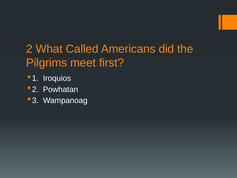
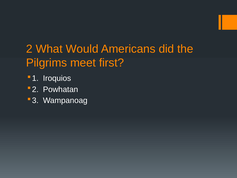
Called: Called -> Would
